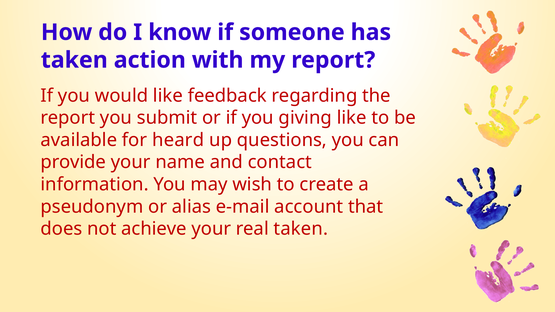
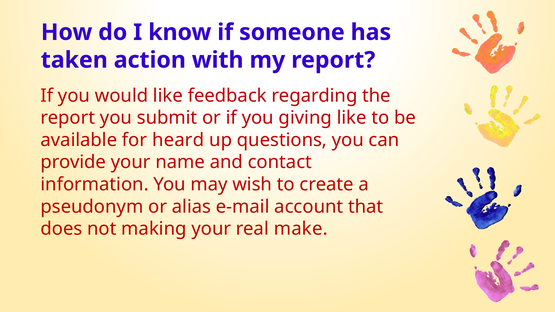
achieve: achieve -> making
real taken: taken -> make
